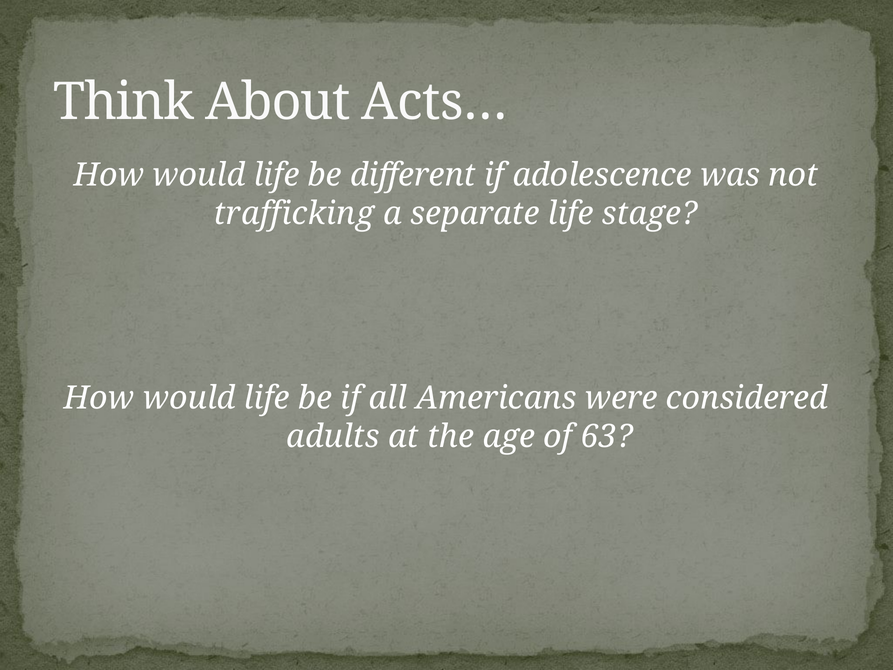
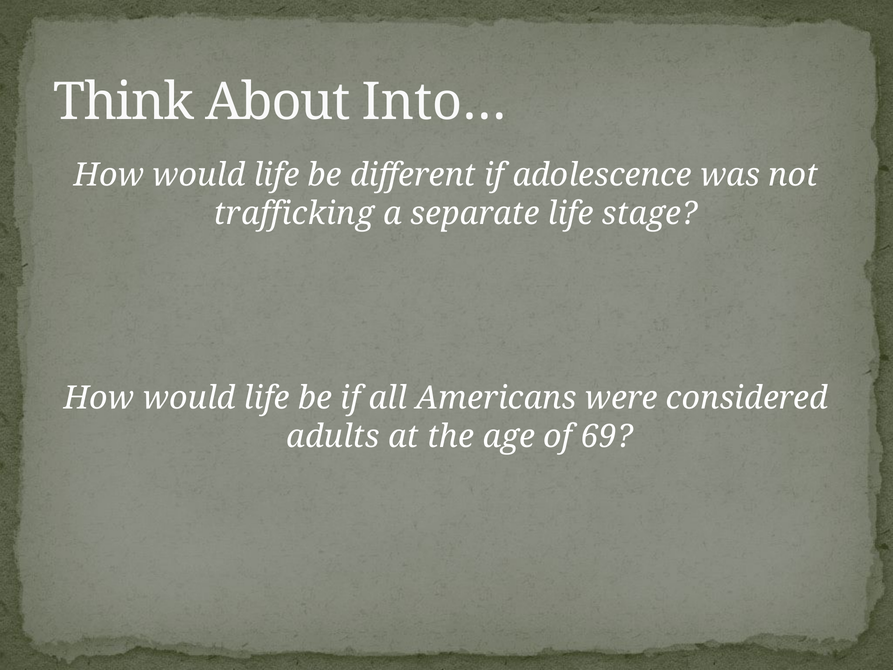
Acts…: Acts… -> Into…
63: 63 -> 69
